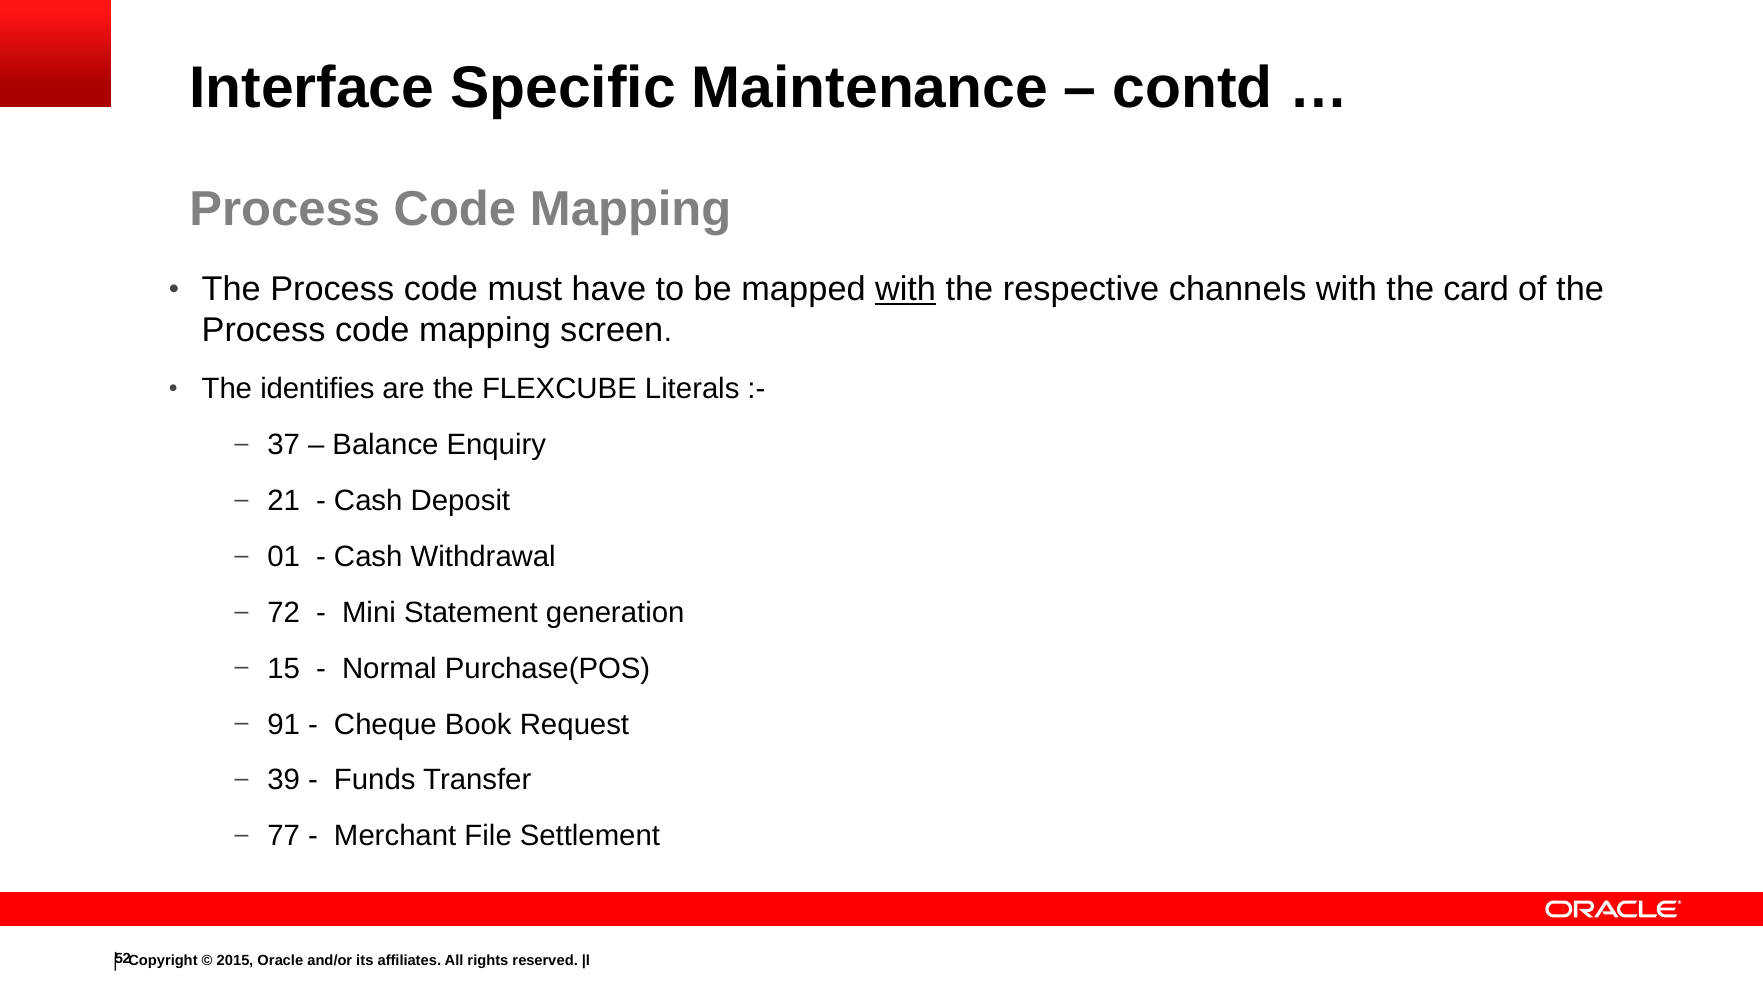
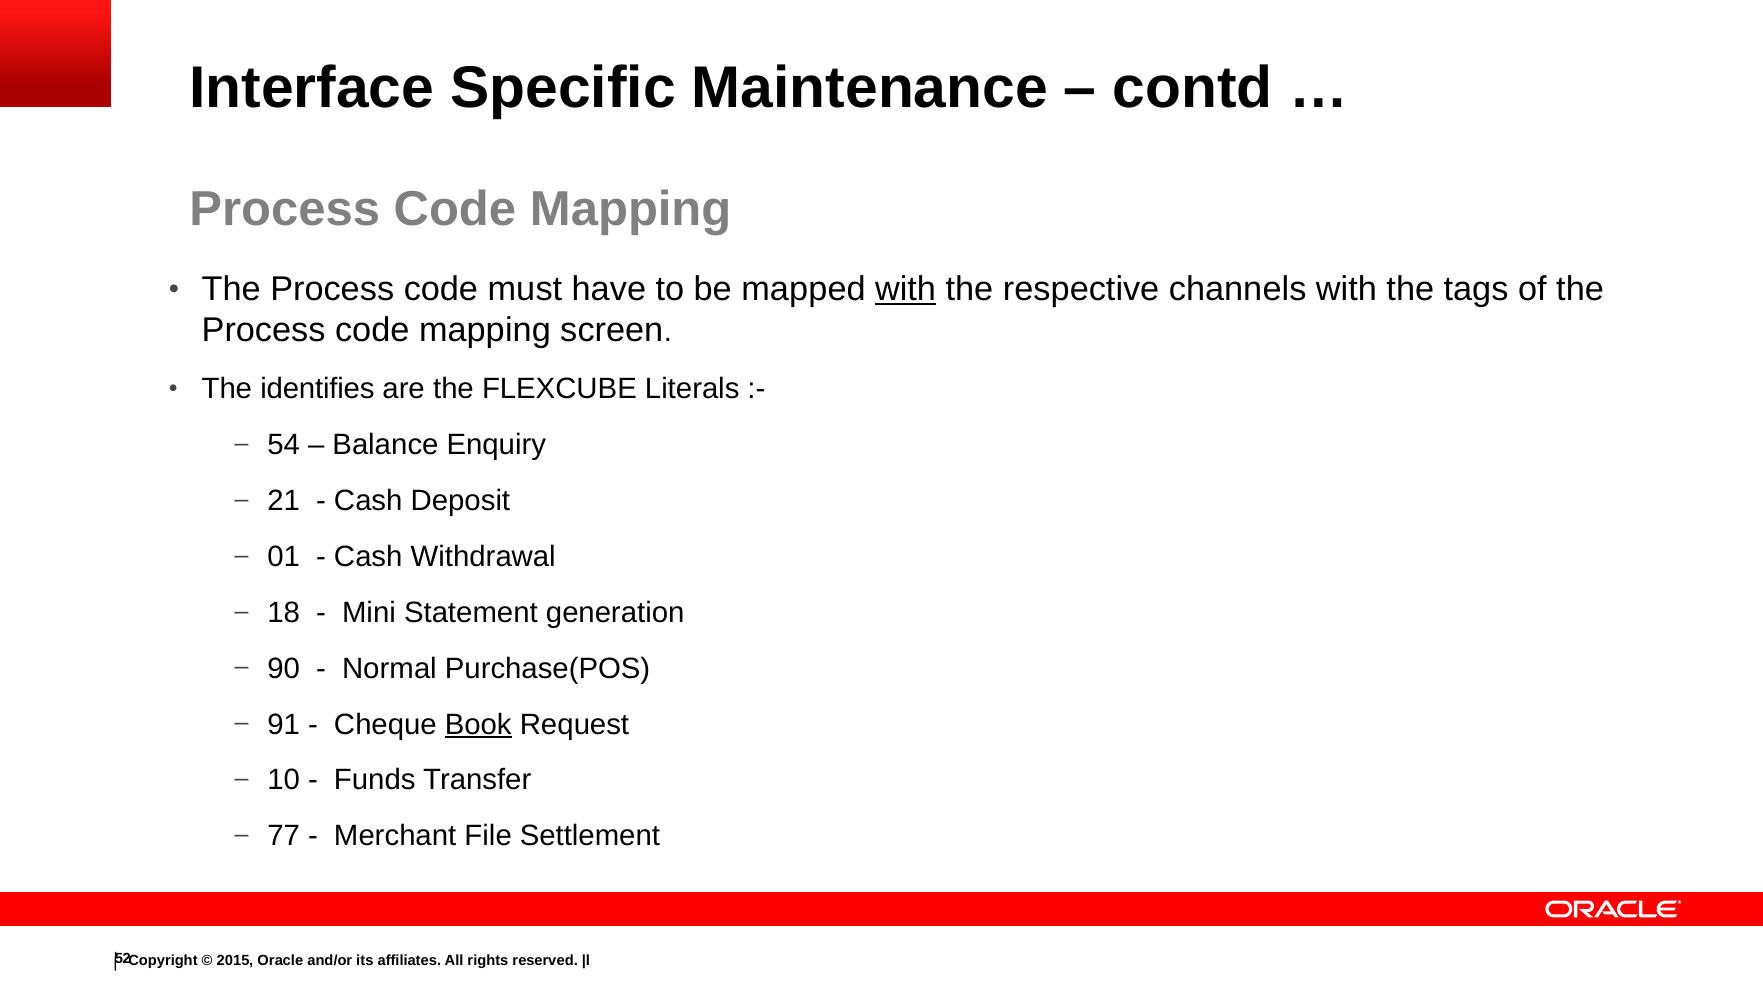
card: card -> tags
37: 37 -> 54
72: 72 -> 18
15: 15 -> 90
Book underline: none -> present
39: 39 -> 10
